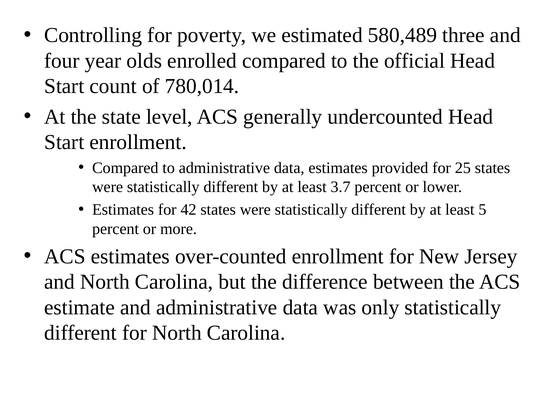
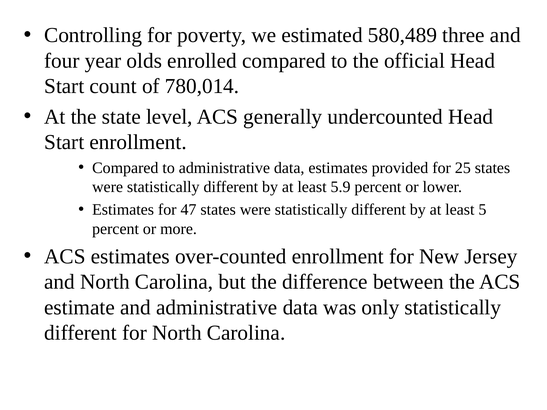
3.7: 3.7 -> 5.9
42: 42 -> 47
